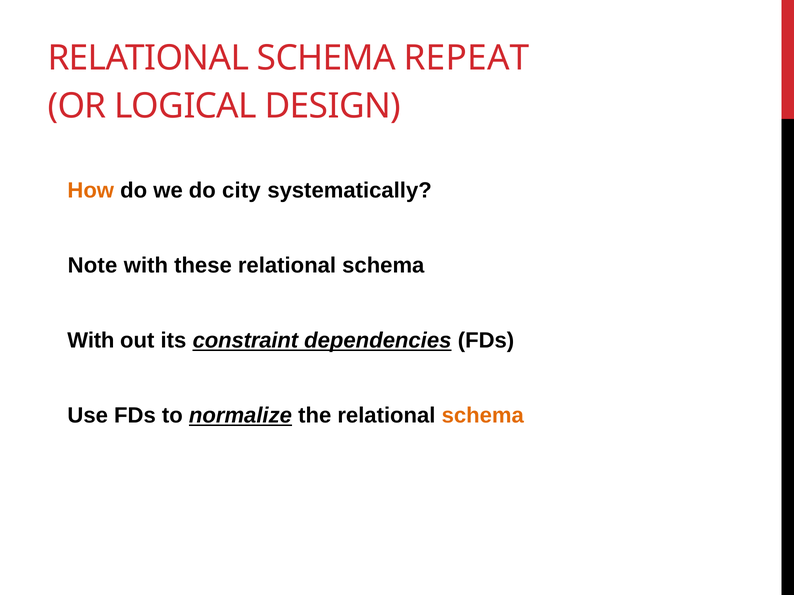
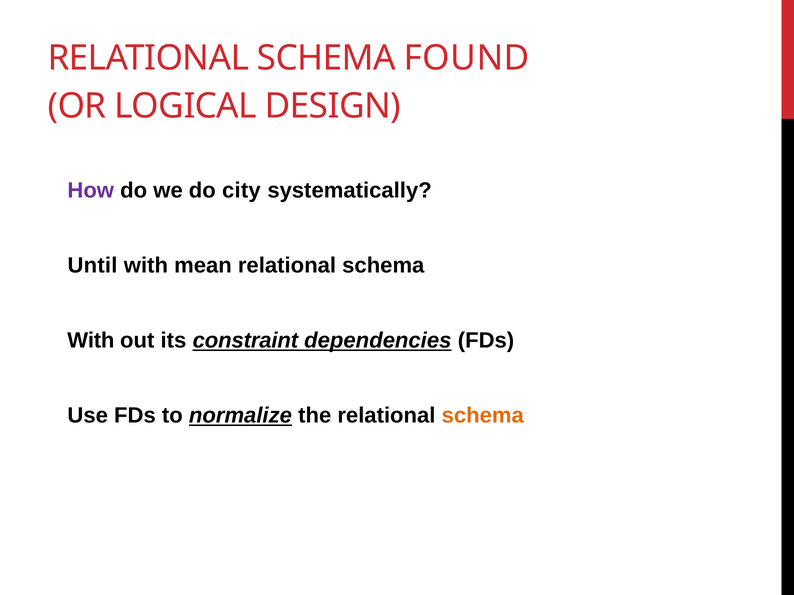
REPEAT: REPEAT -> FOUND
How colour: orange -> purple
Note: Note -> Until
these: these -> mean
